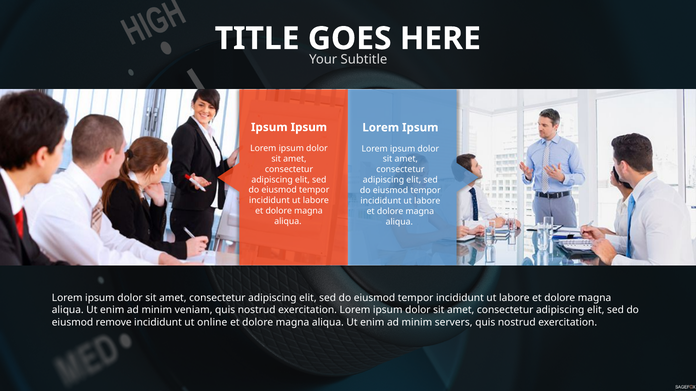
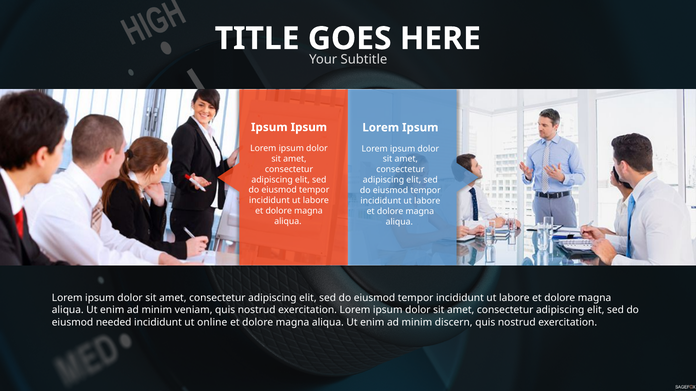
remove: remove -> needed
servers: servers -> discern
